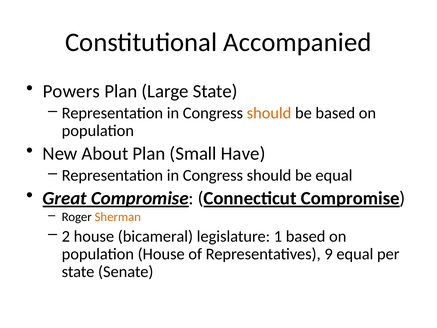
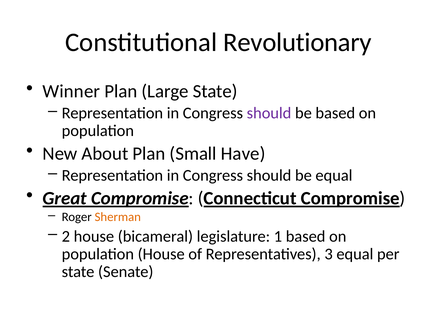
Accompanied: Accompanied -> Revolutionary
Powers: Powers -> Winner
should at (269, 113) colour: orange -> purple
9: 9 -> 3
